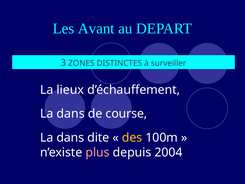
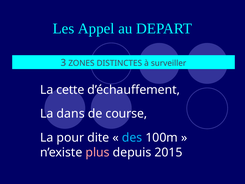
Avant: Avant -> Appel
lieux: lieux -> cette
dans at (70, 137): dans -> pour
des colour: yellow -> light blue
2004: 2004 -> 2015
